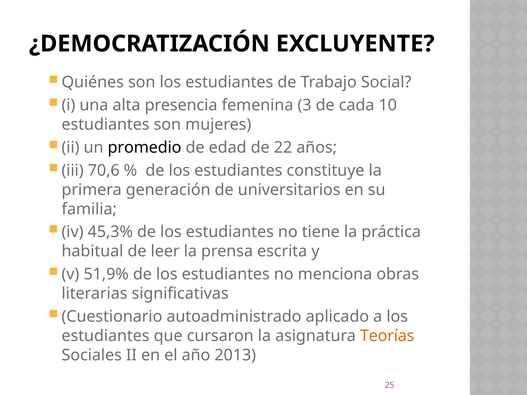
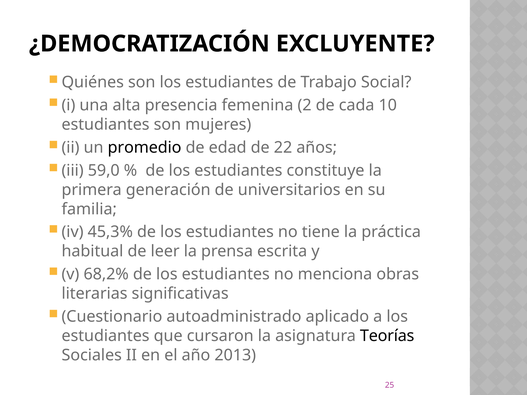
3: 3 -> 2
70,6: 70,6 -> 59,0
51,9%: 51,9% -> 68,2%
Teorías colour: orange -> black
